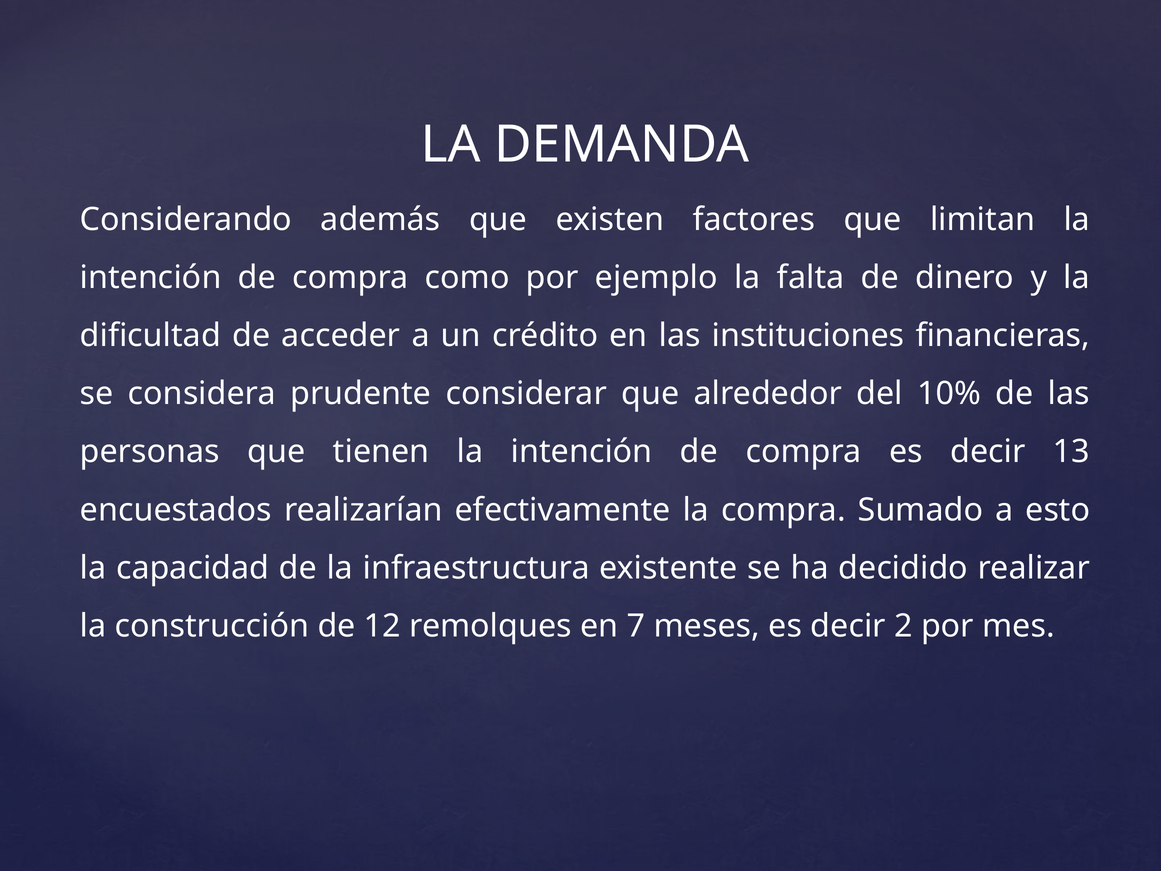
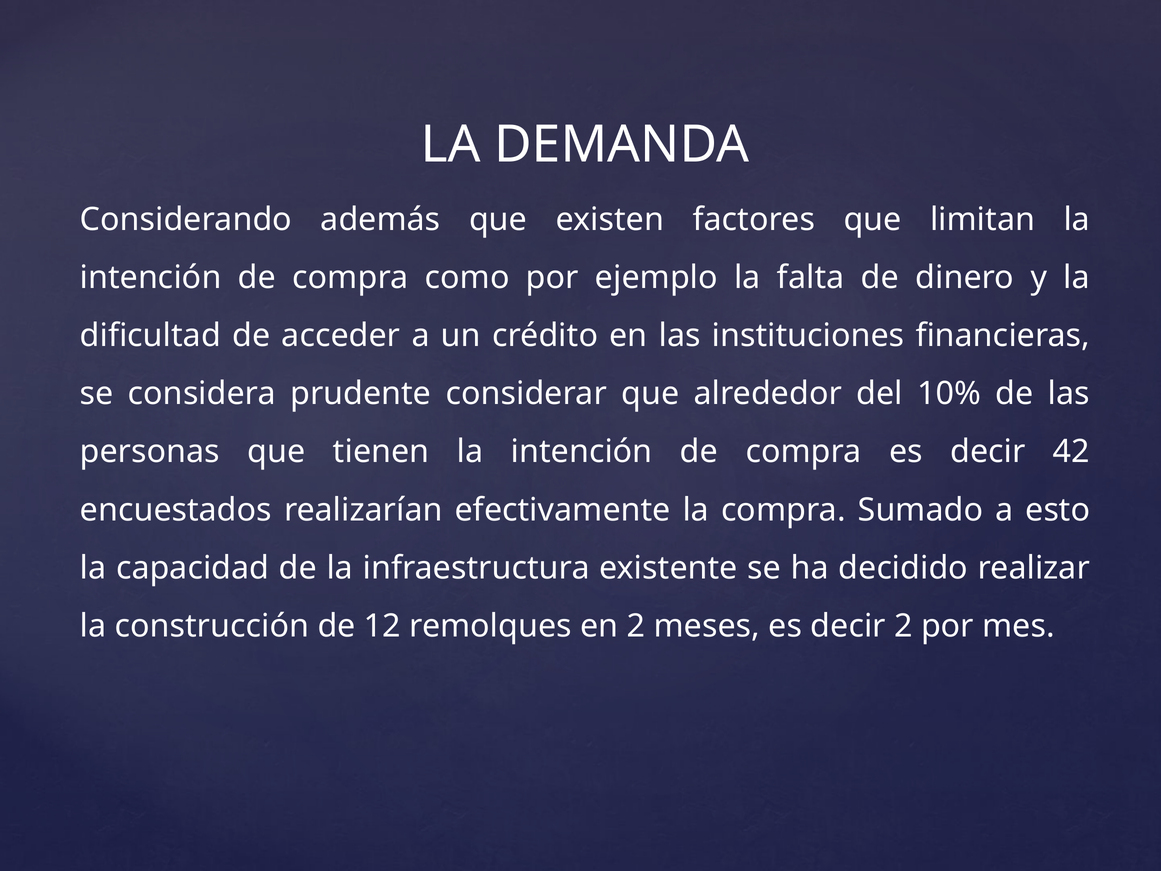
13: 13 -> 42
en 7: 7 -> 2
